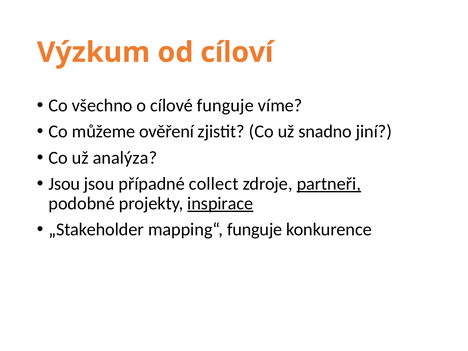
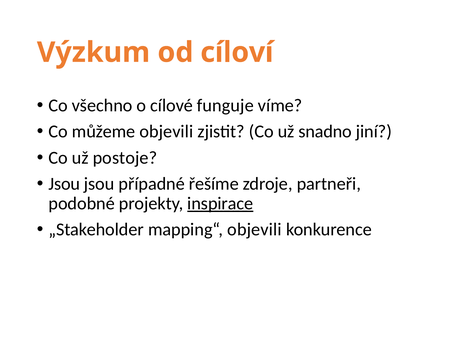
můžeme ověření: ověření -> objevili
analýza: analýza -> postoje
collect: collect -> řešíme
partneři underline: present -> none
mapping“ funguje: funguje -> objevili
